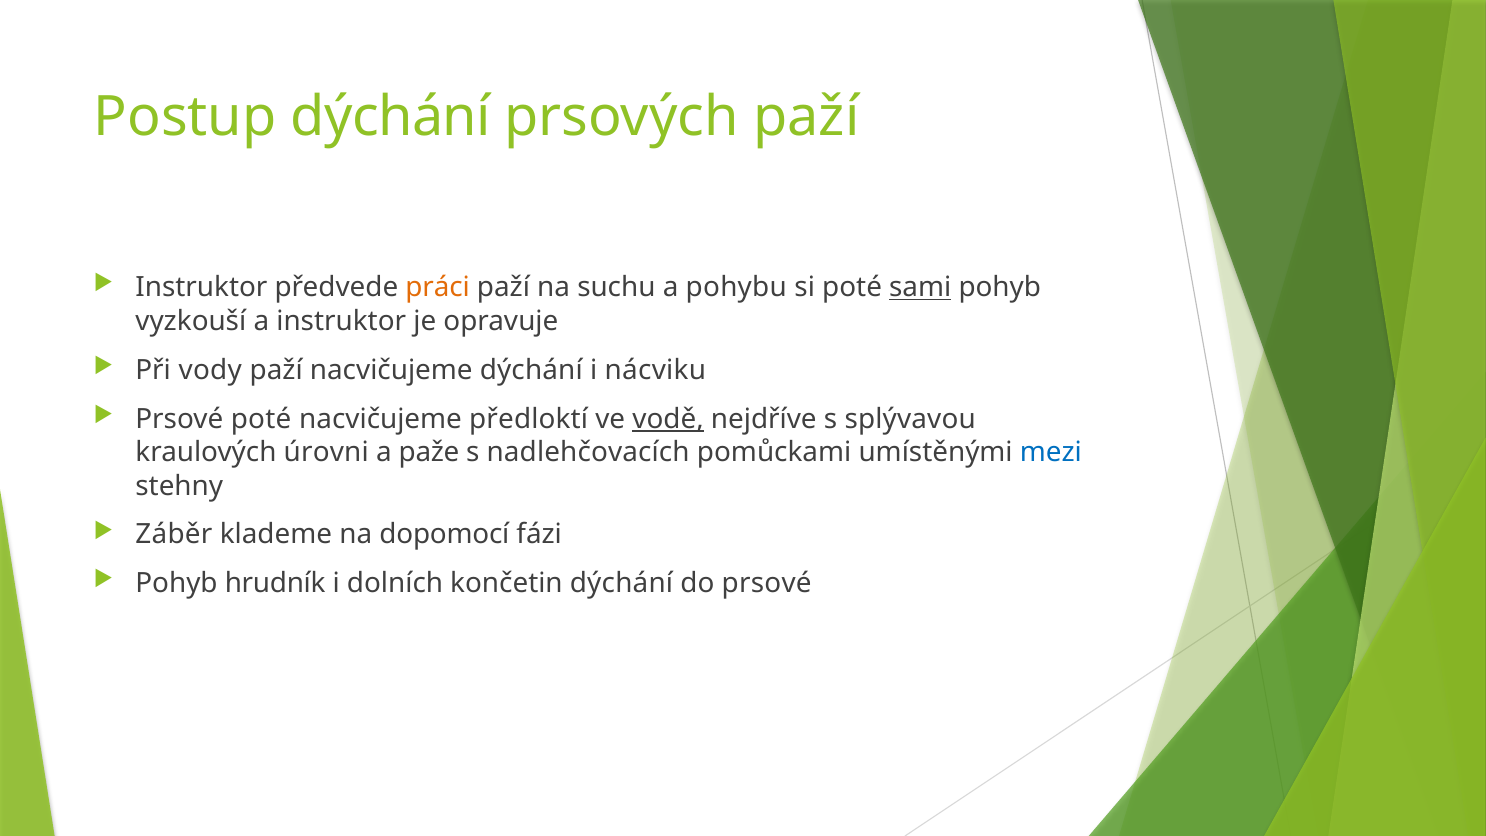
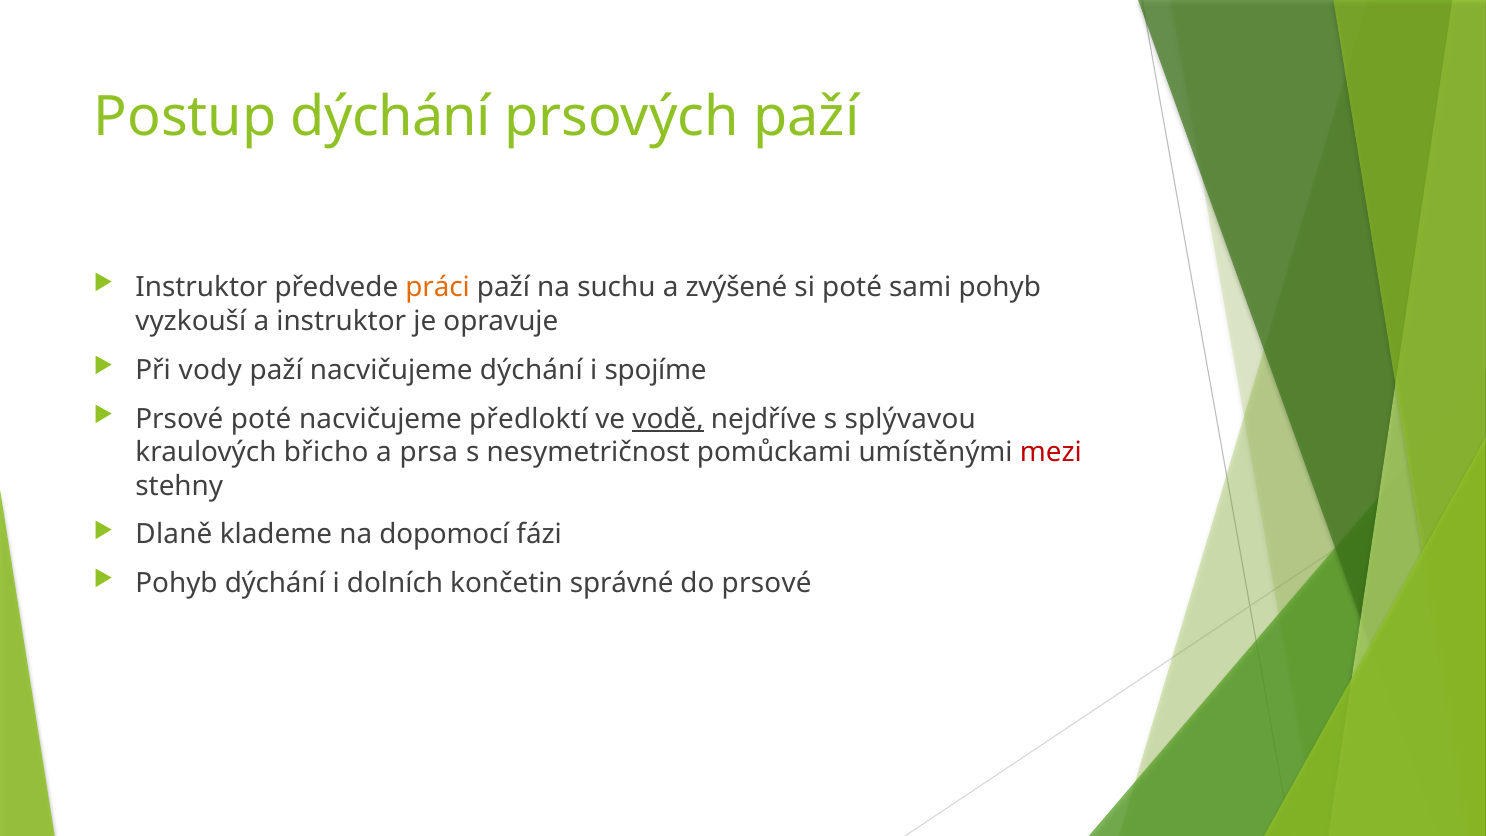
pohybu: pohybu -> zvýšené
sami underline: present -> none
nácviku: nácviku -> spojíme
úrovni: úrovni -> břicho
paže: paže -> prsa
nadlehčovacích: nadlehčovacích -> nesymetričnost
mezi colour: blue -> red
Záběr: Záběr -> Dlaně
Pohyb hrudník: hrudník -> dýchání
končetin dýchání: dýchání -> správné
